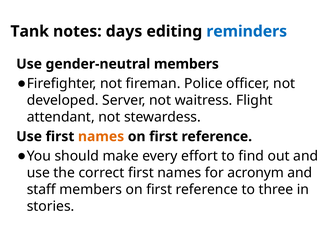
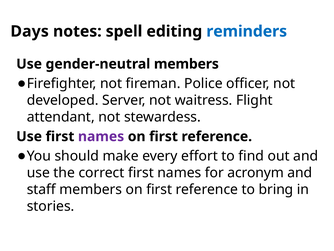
Tank: Tank -> Days
days: days -> spell
names at (101, 136) colour: orange -> purple
three: three -> bring
